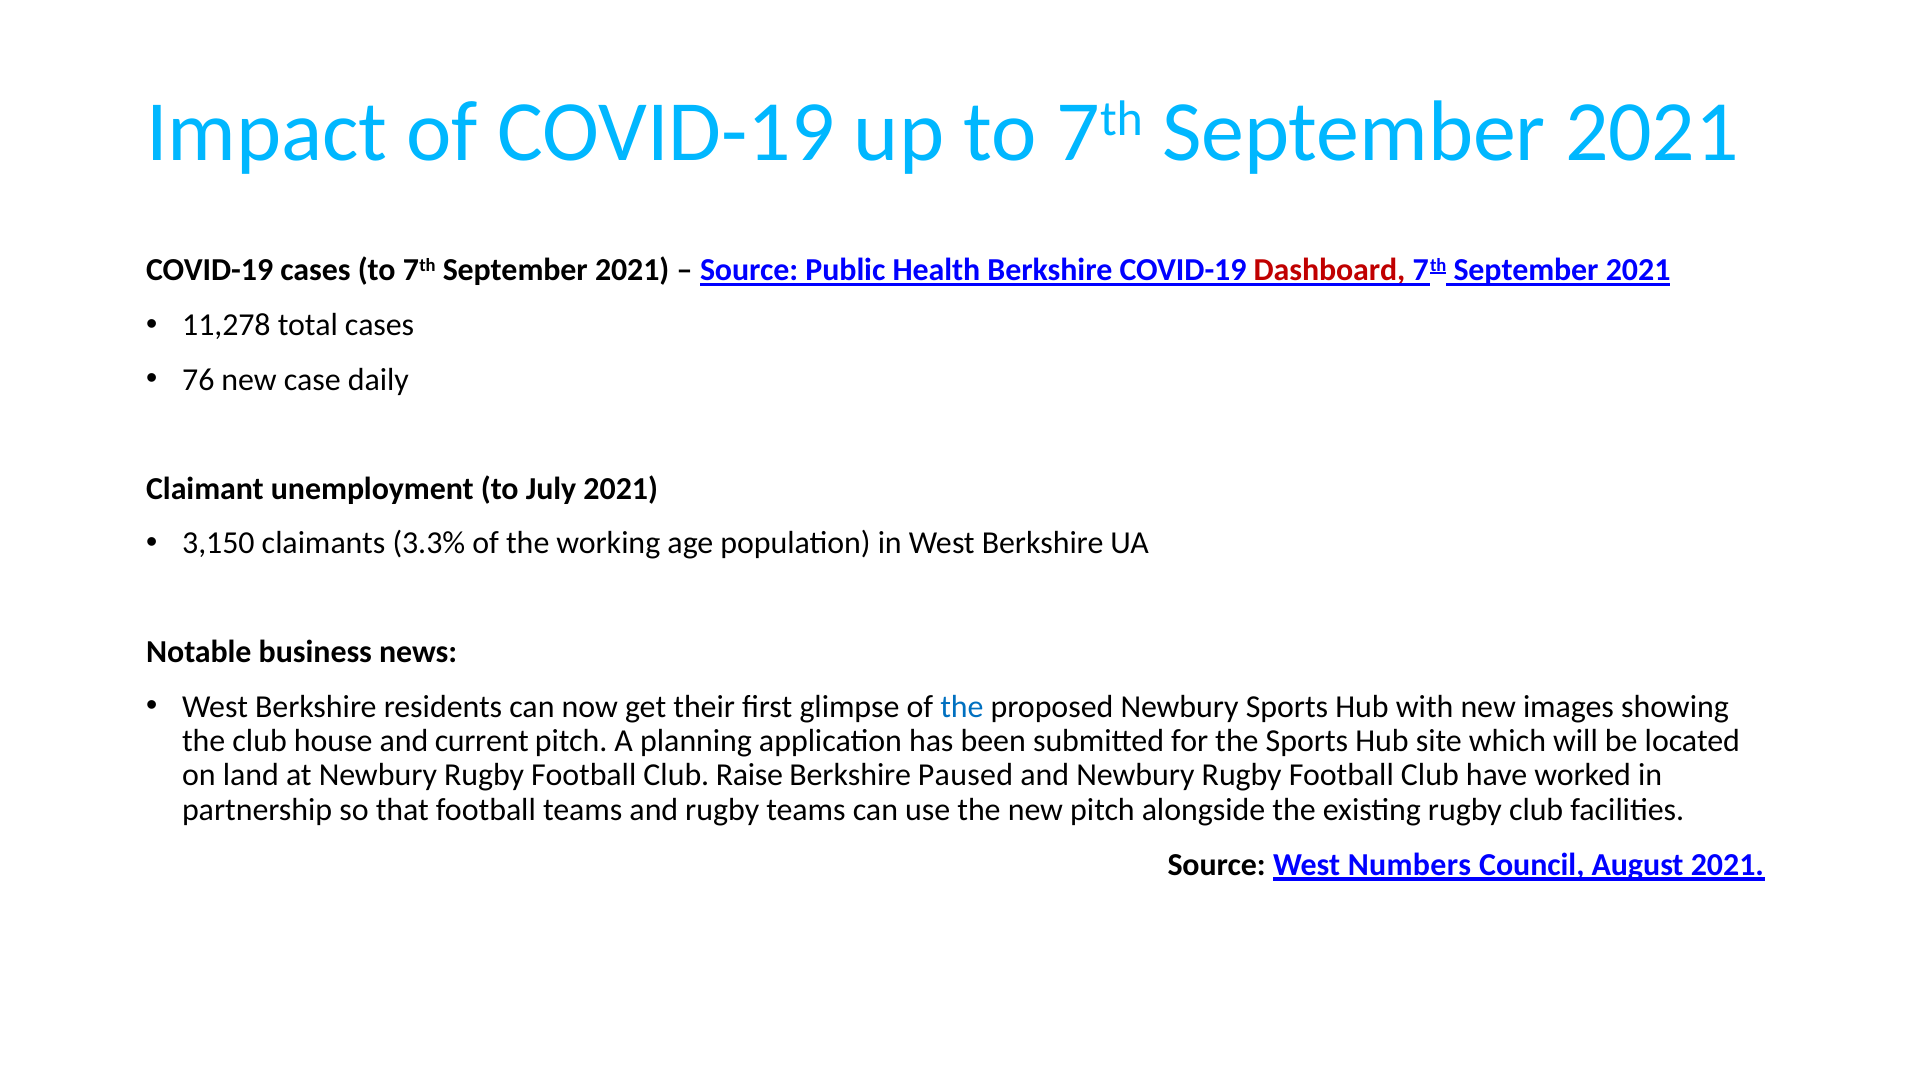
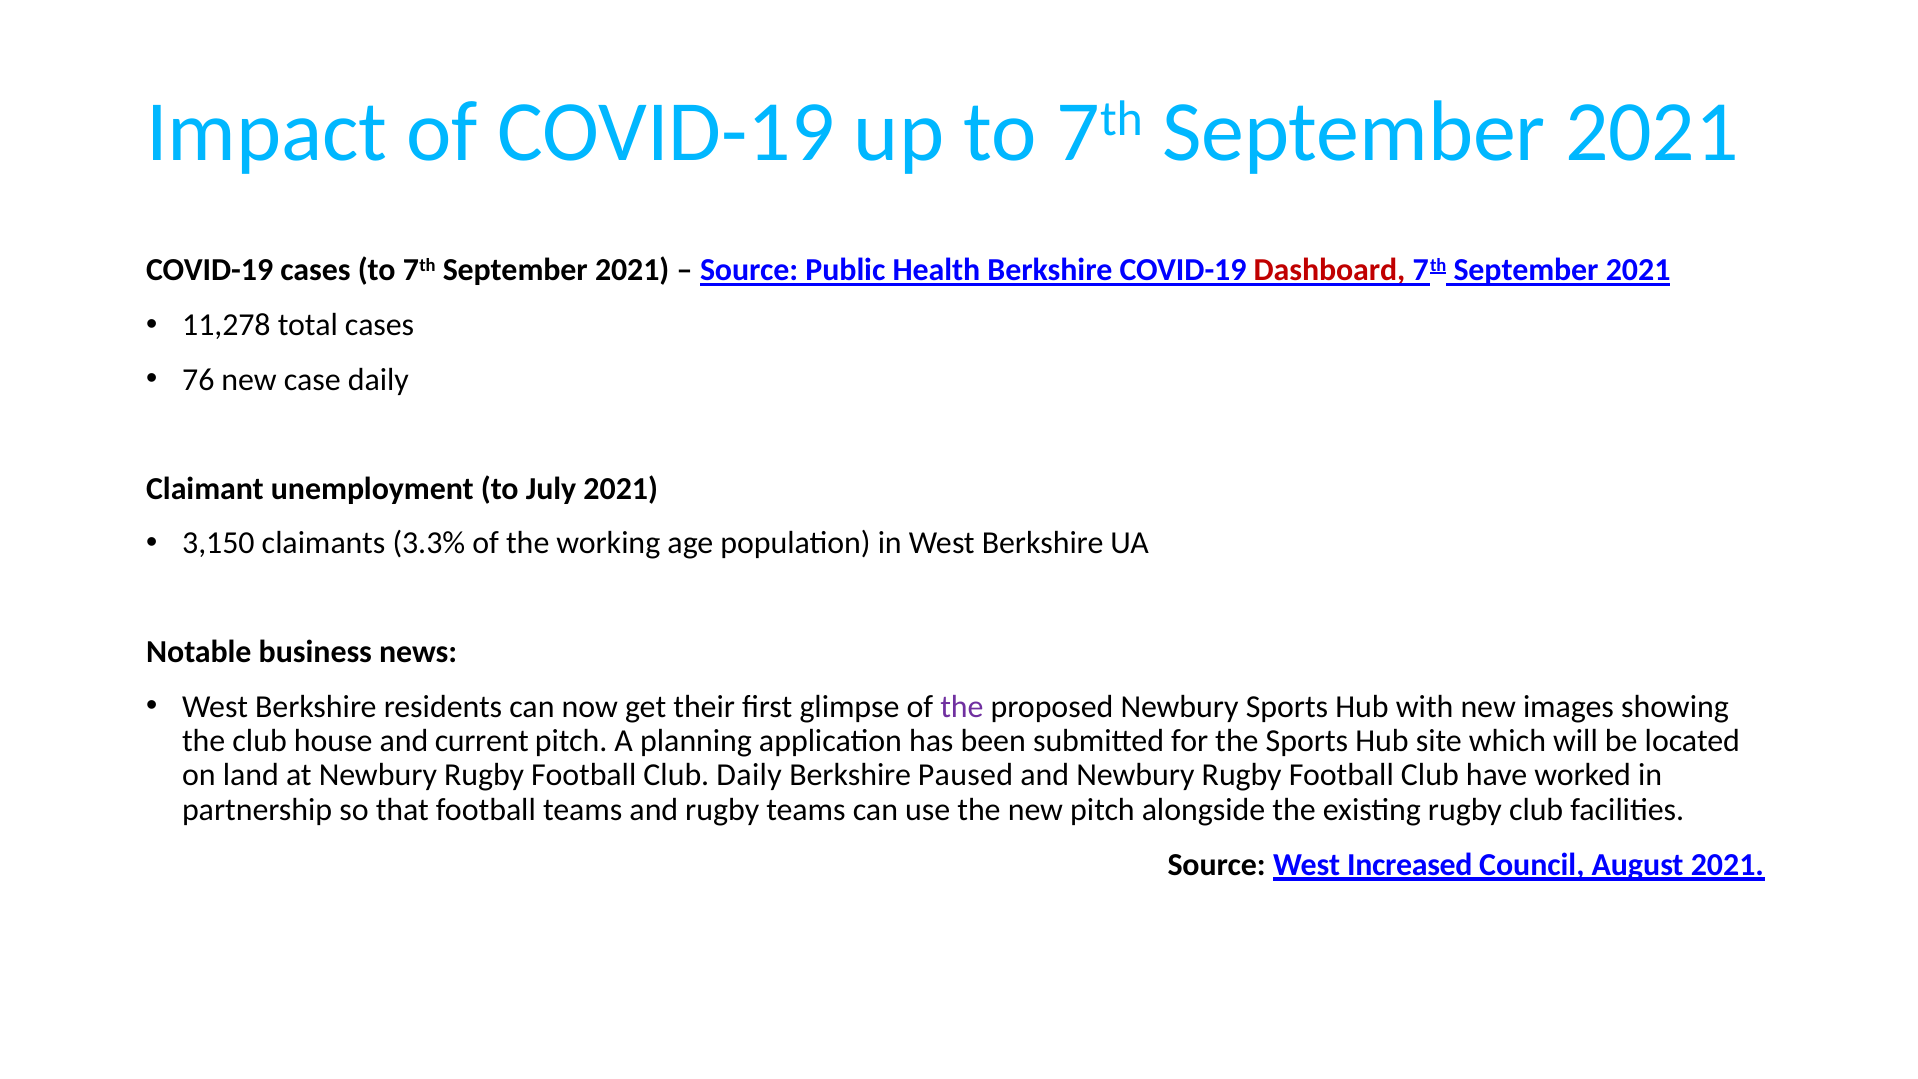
the at (962, 706) colour: blue -> purple
Club Raise: Raise -> Daily
Numbers: Numbers -> Increased
